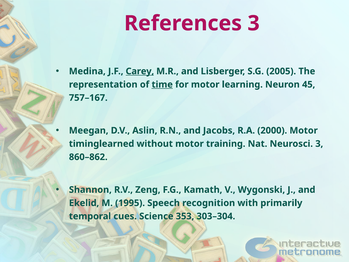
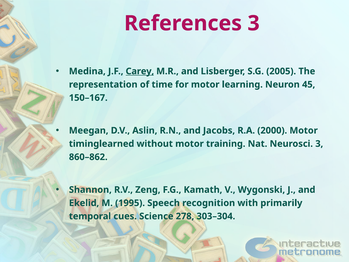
time underline: present -> none
757–167: 757–167 -> 150–167
353: 353 -> 278
